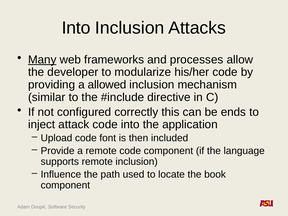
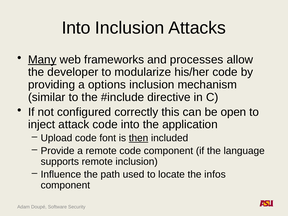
allowed: allowed -> options
ends: ends -> open
then underline: none -> present
book: book -> infos
